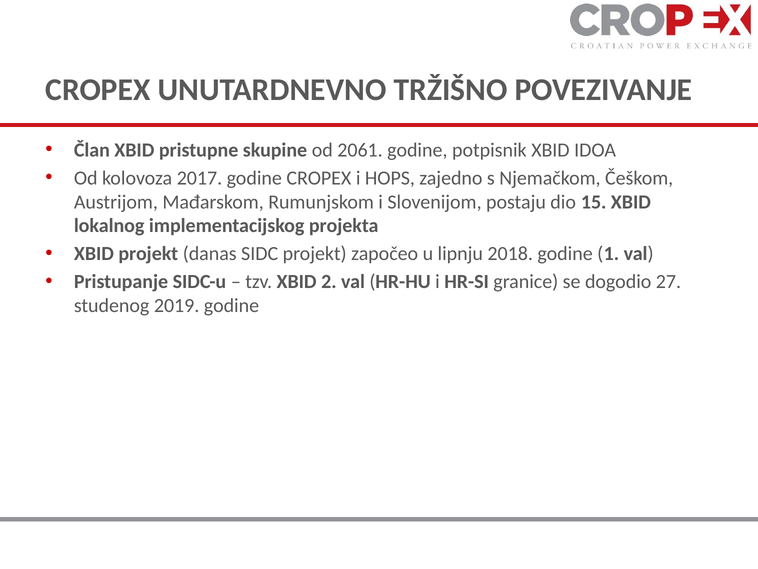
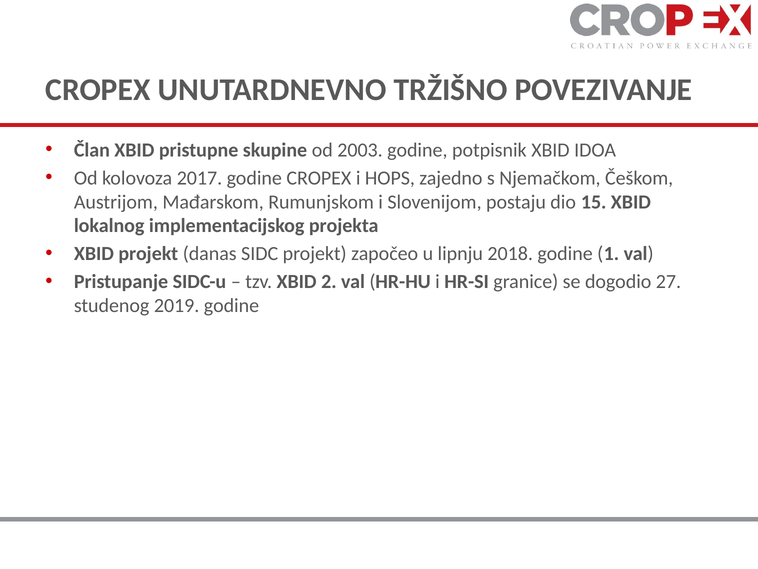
2061: 2061 -> 2003
